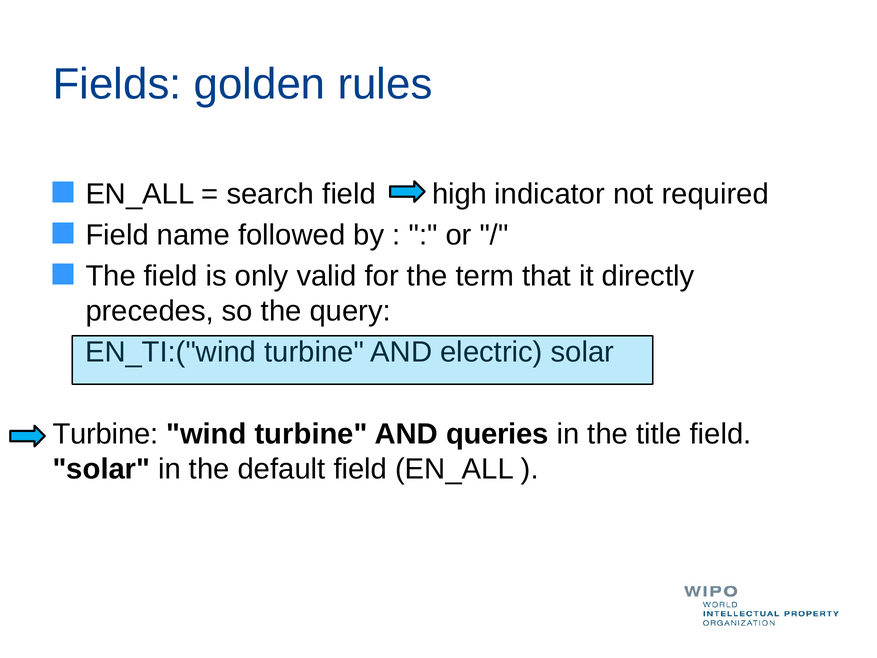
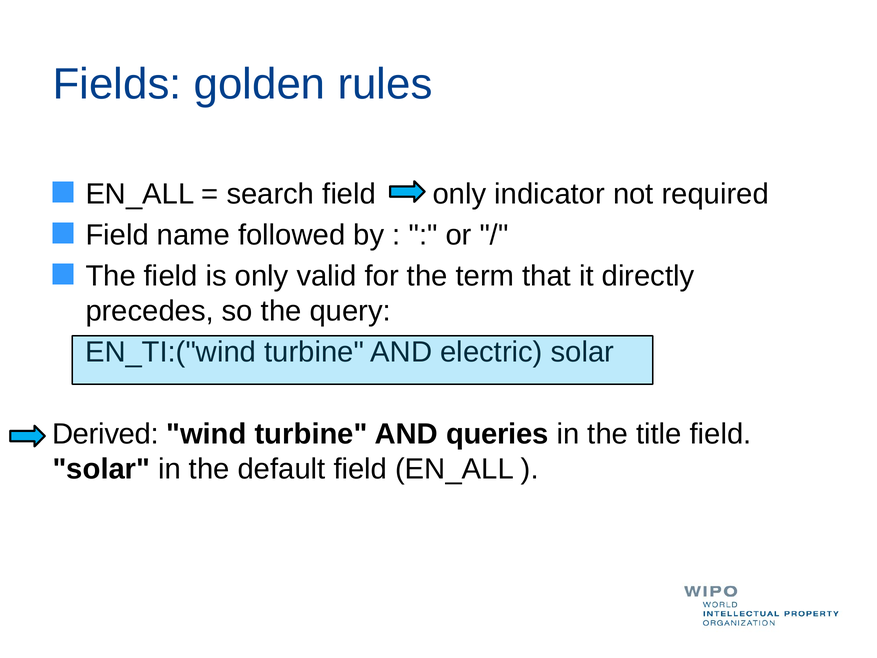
field high: high -> only
Turbine at (105, 434): Turbine -> Derived
